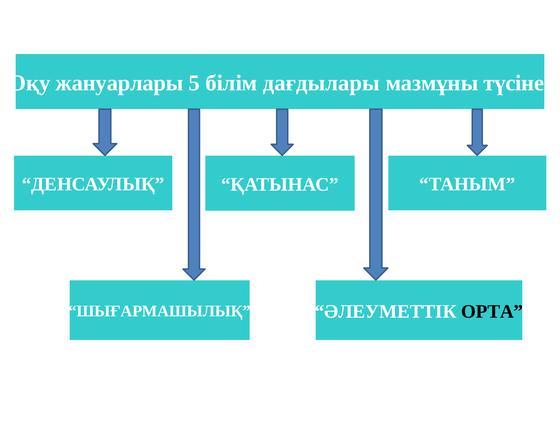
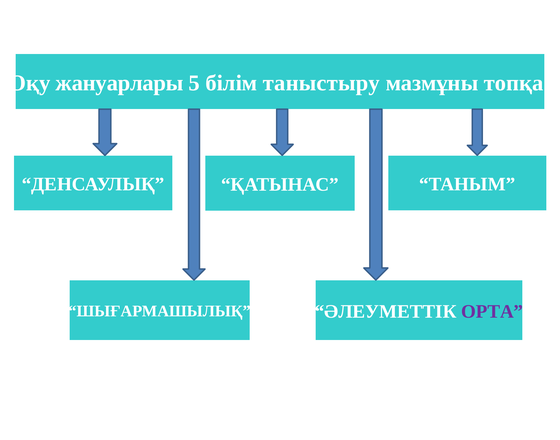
дағдылары: дағдылары -> таныстыру
түсіне: түсіне -> топқа
ОРТА colour: black -> purple
